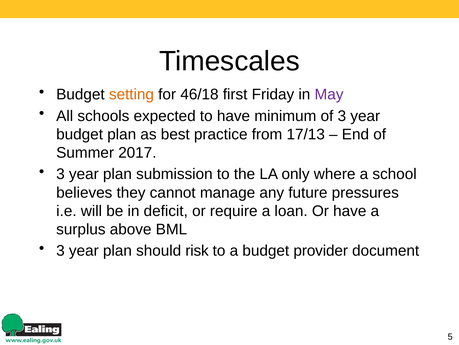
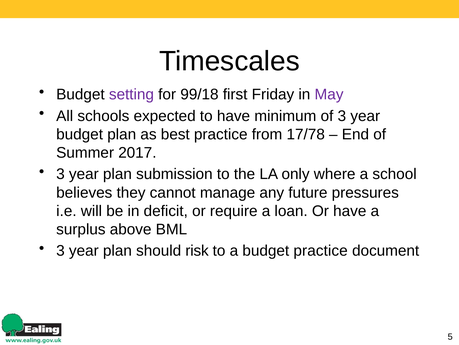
setting colour: orange -> purple
46/18: 46/18 -> 99/18
17/13: 17/13 -> 17/78
budget provider: provider -> practice
